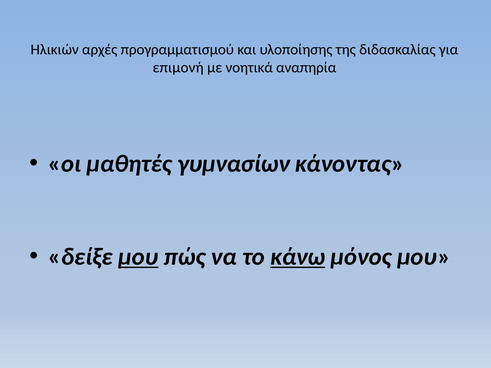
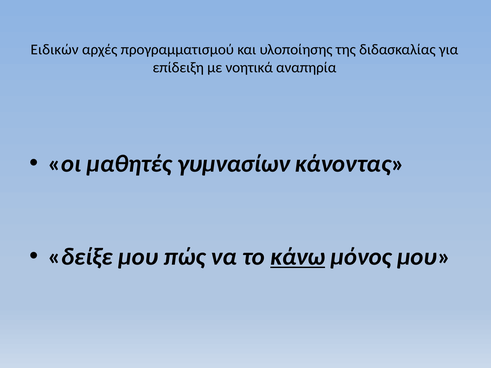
Ηλικιών: Ηλικιών -> Ειδικών
επιμονή: επιμονή -> επίδειξη
μου at (138, 257) underline: present -> none
